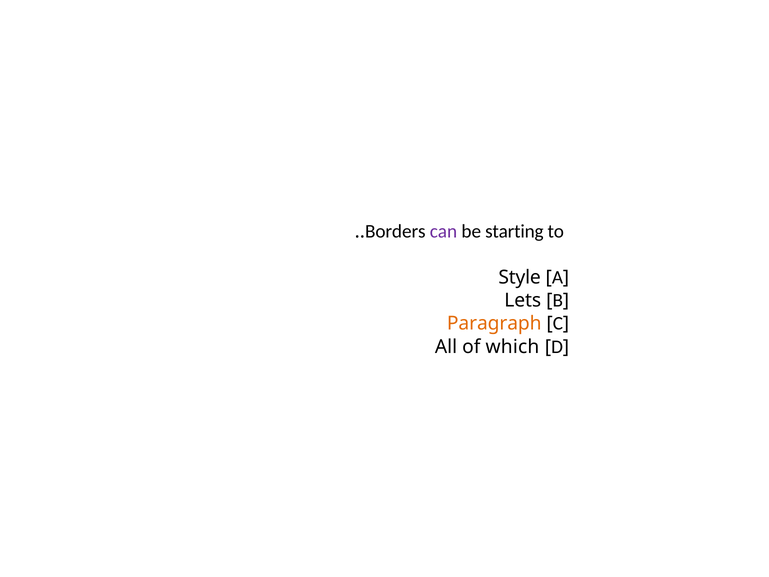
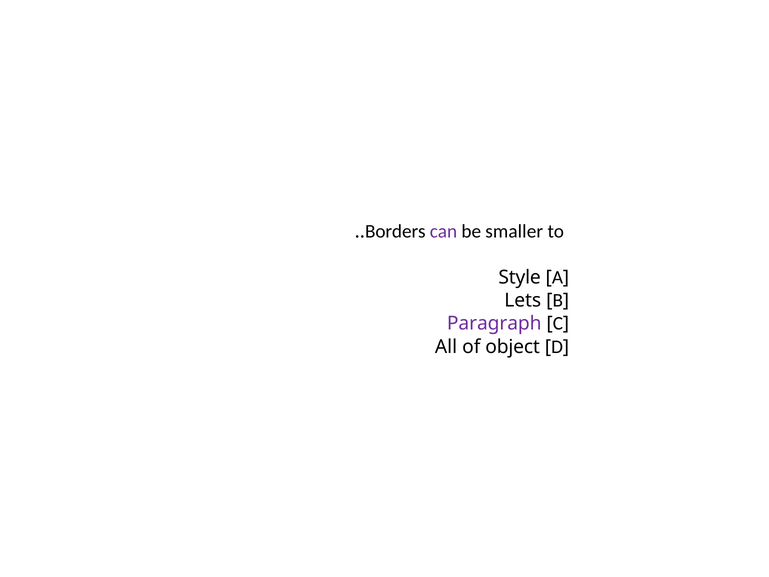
starting: starting -> smaller
Paragraph colour: orange -> purple
which: which -> object
